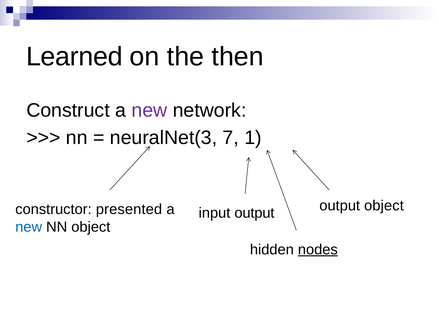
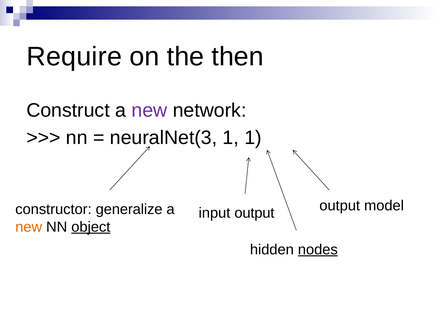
Learned: Learned -> Require
neuralNet(3 7: 7 -> 1
output object: object -> model
presented: presented -> generalize
new at (29, 227) colour: blue -> orange
object at (91, 227) underline: none -> present
